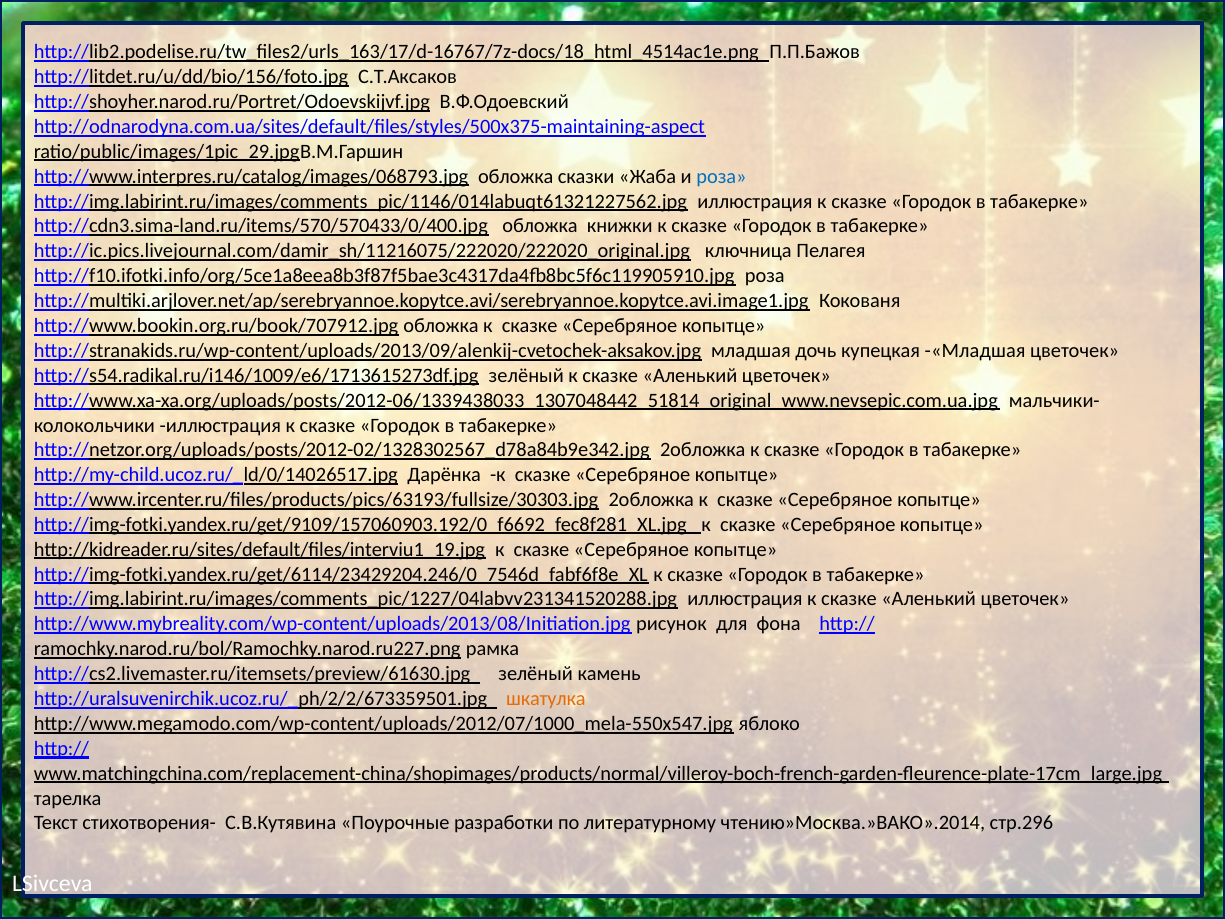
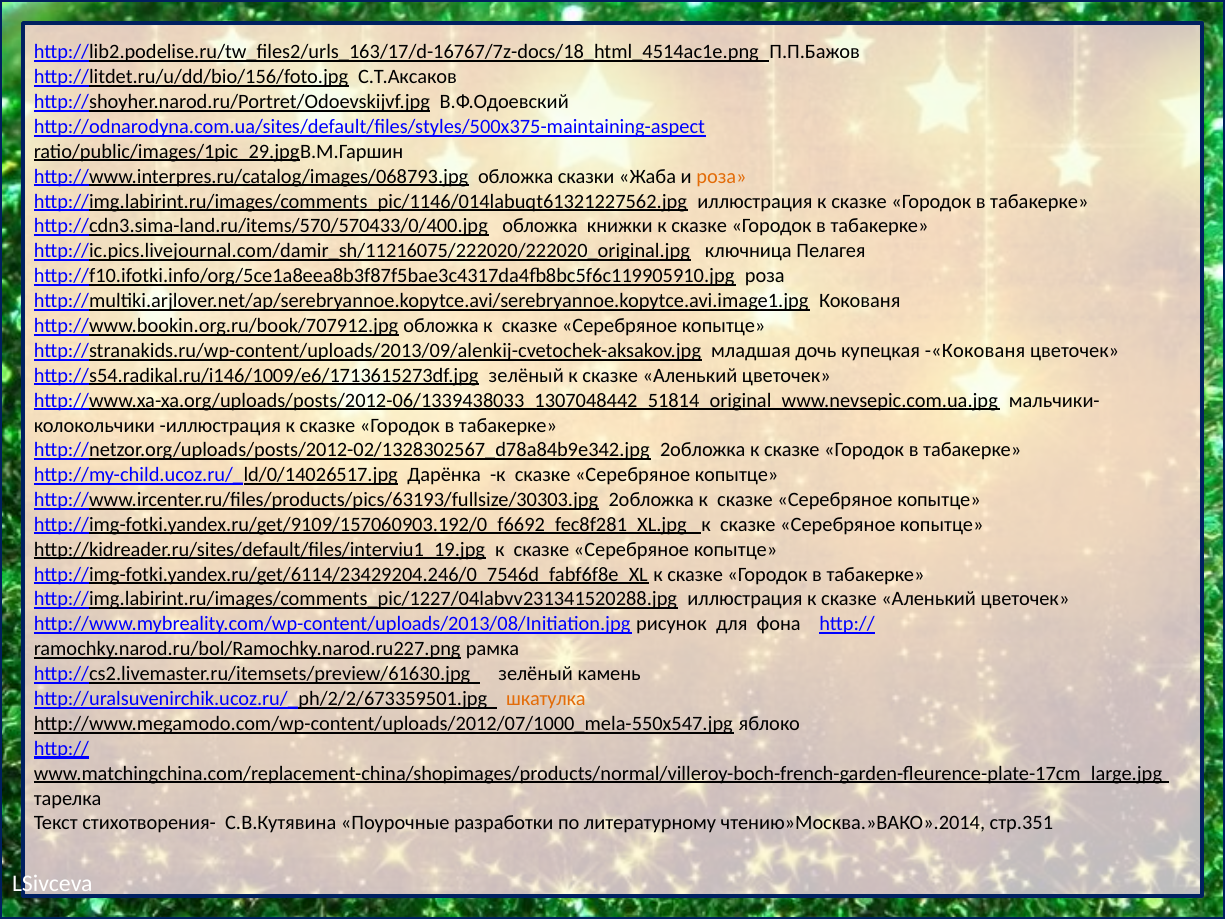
роза at (721, 176) colour: blue -> orange
-«Младшая: -«Младшая -> -«Кокованя
стр.296: стр.296 -> стр.351
